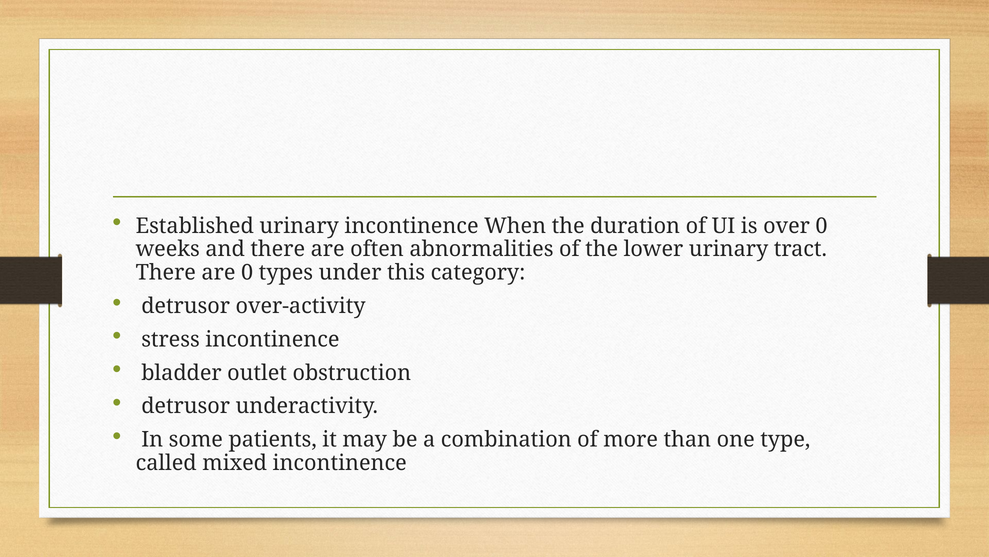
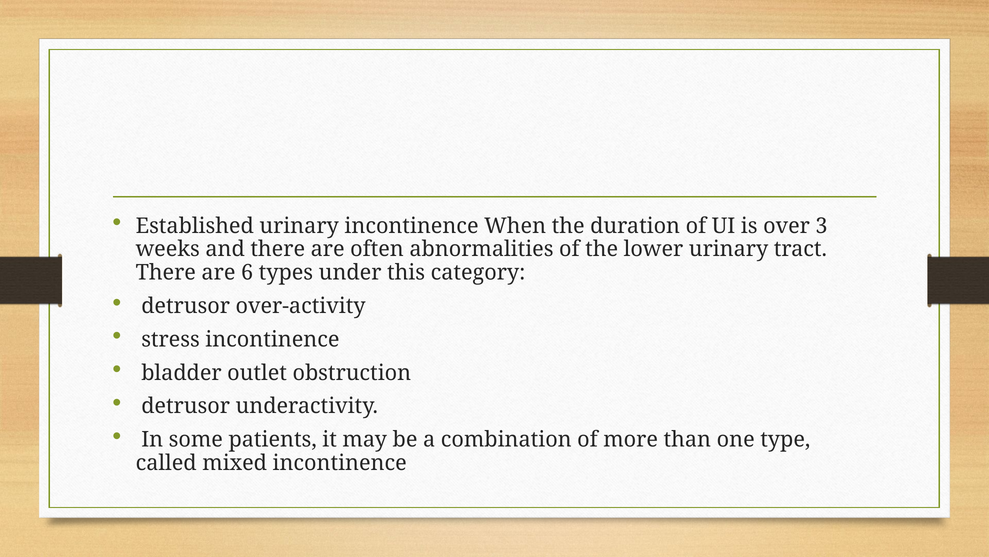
over 0: 0 -> 3
are 0: 0 -> 6
